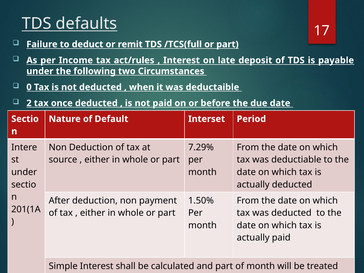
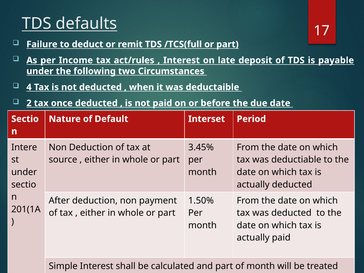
0: 0 -> 4
7.29%: 7.29% -> 3.45%
